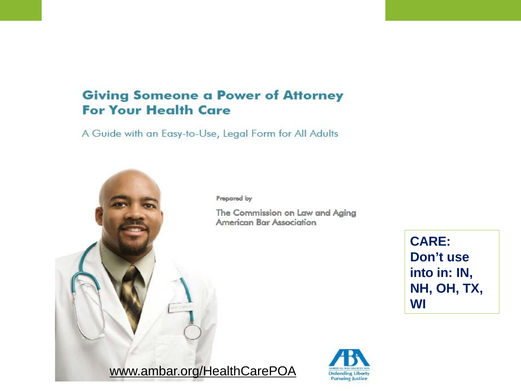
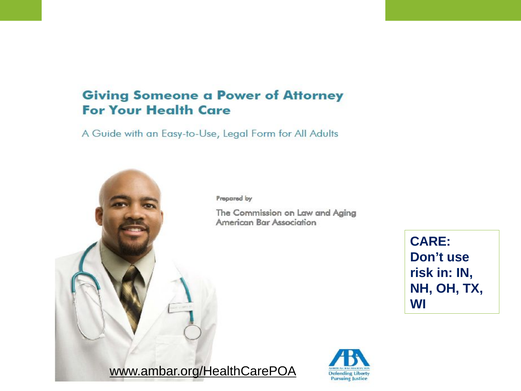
into: into -> risk
